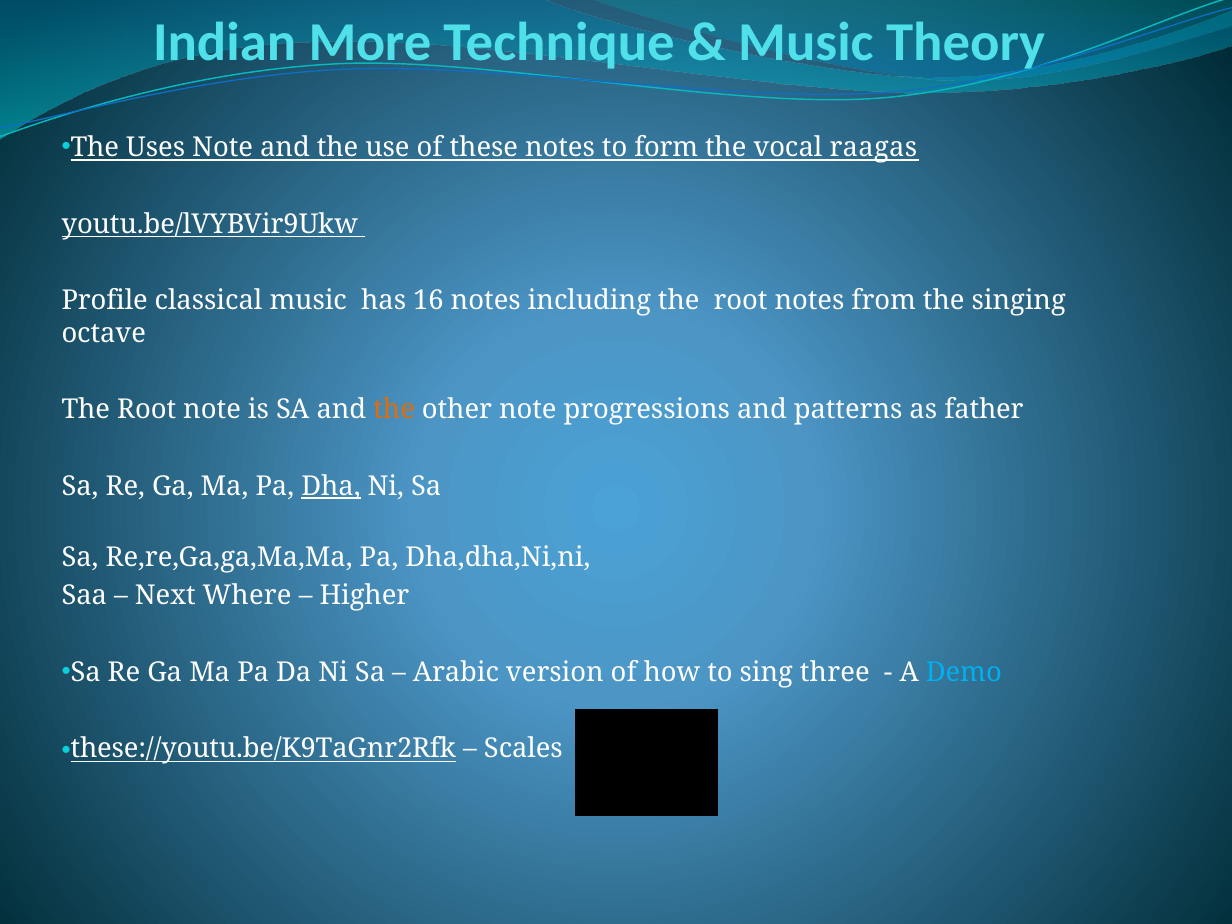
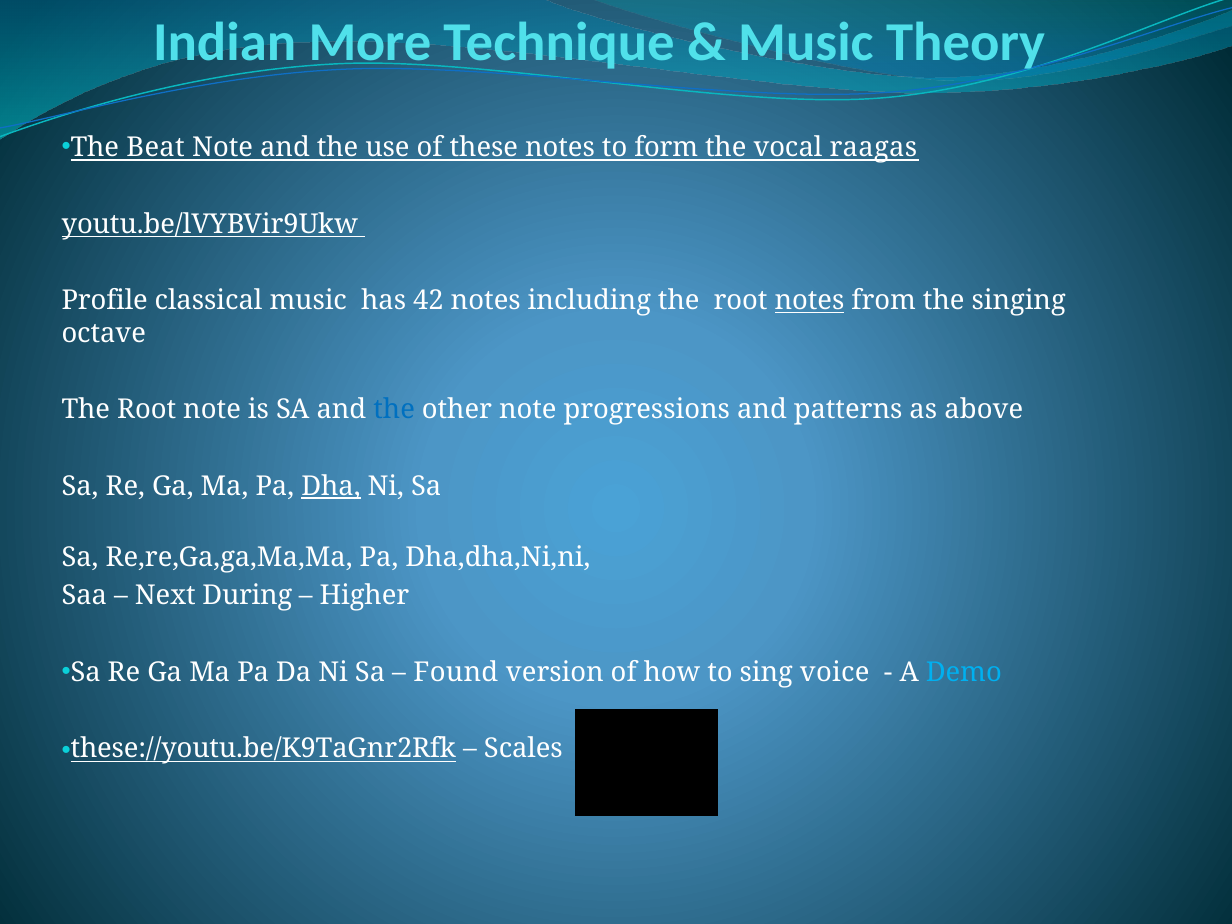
Uses: Uses -> Beat
16: 16 -> 42
notes at (810, 301) underline: none -> present
the at (394, 410) colour: orange -> blue
father: father -> above
Where: Where -> During
Arabic: Arabic -> Found
three: three -> voice
